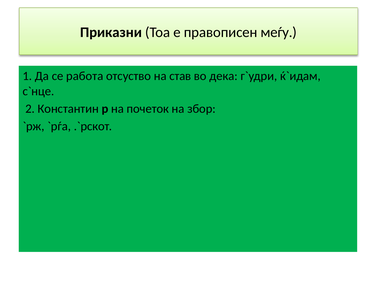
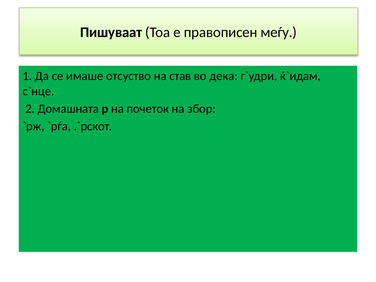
Приказни: Приказни -> Пишуваат
работа: работа -> имаше
Константин: Константин -> Домашната
